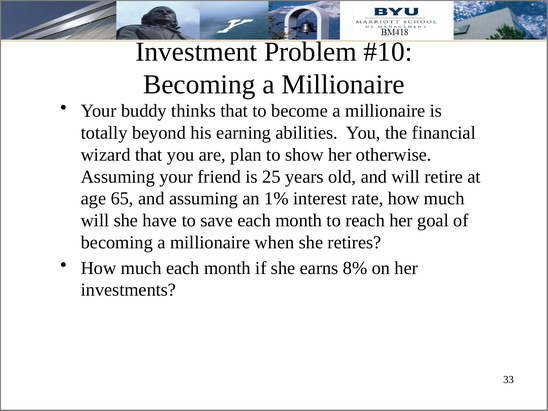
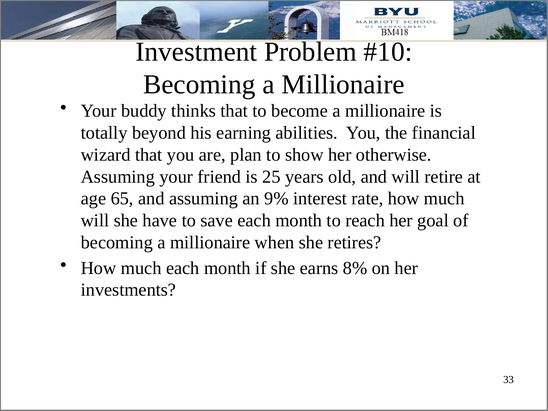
1%: 1% -> 9%
